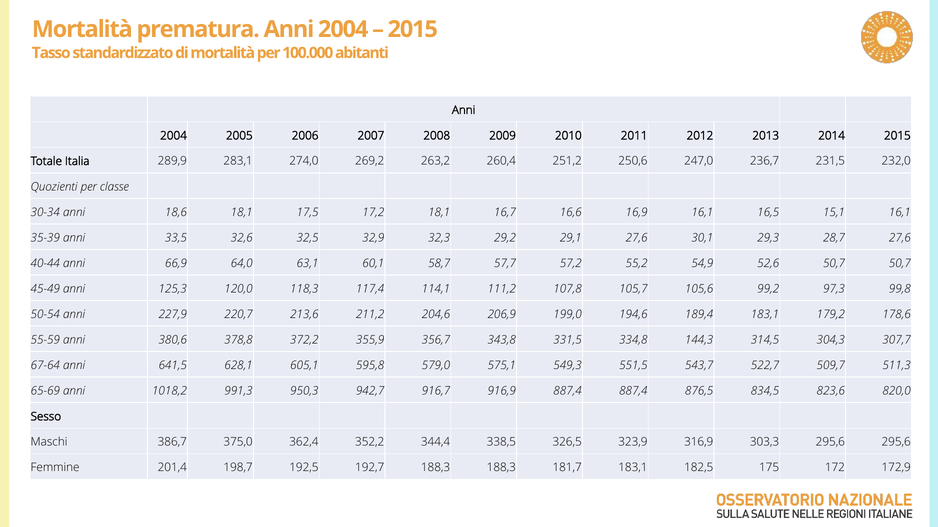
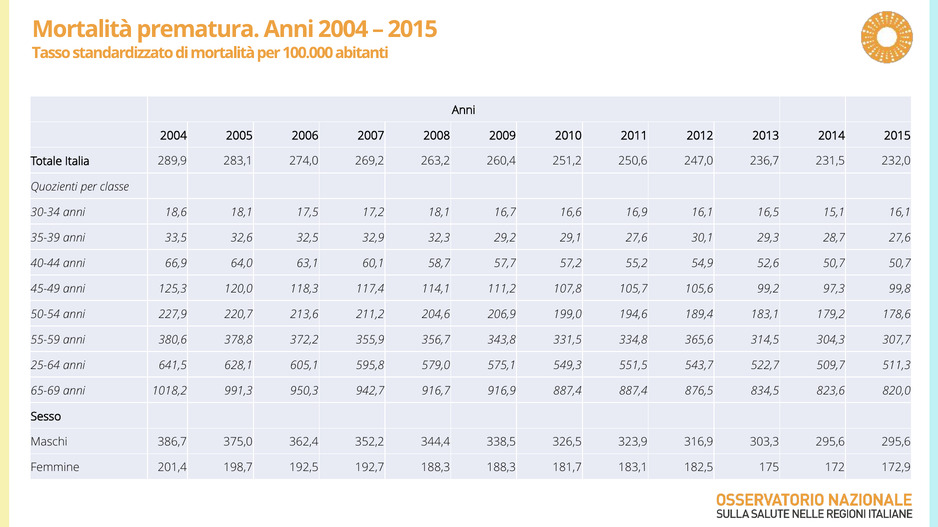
144,3: 144,3 -> 365,6
67-64: 67-64 -> 25-64
